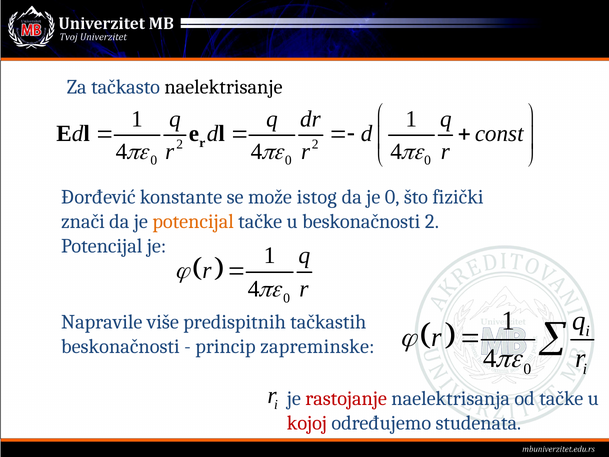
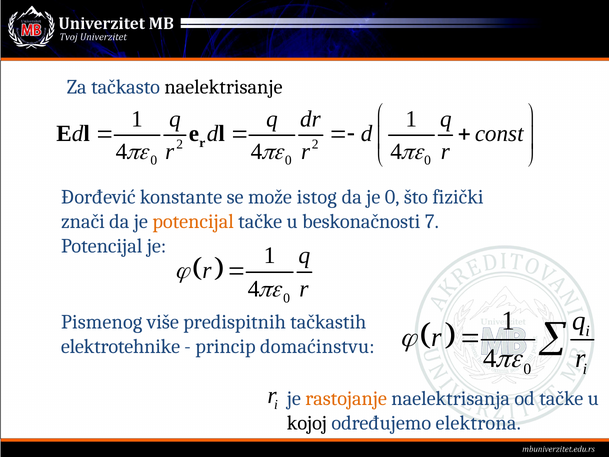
beskonačnosti 2: 2 -> 7
Napravile: Napravile -> Pismenog
beskonačnosti at (120, 346): beskonačnosti -> elektrotehnike
zapreminske: zapreminske -> domaćinstvu
rastojanje colour: red -> orange
kojoj colour: red -> black
studenata: studenata -> elektrona
